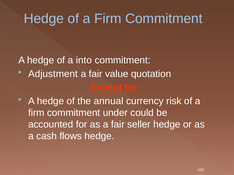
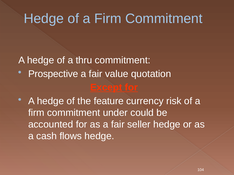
into: into -> thru
Adjustment: Adjustment -> Prospective
annual: annual -> feature
